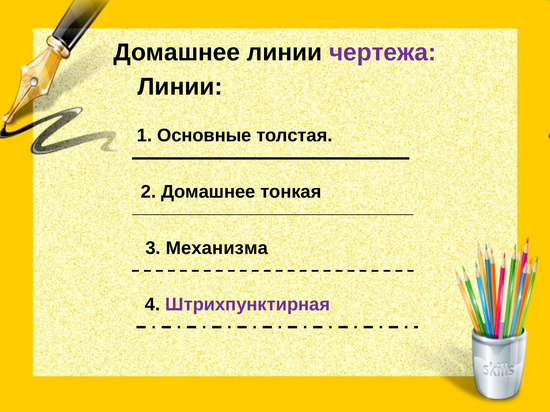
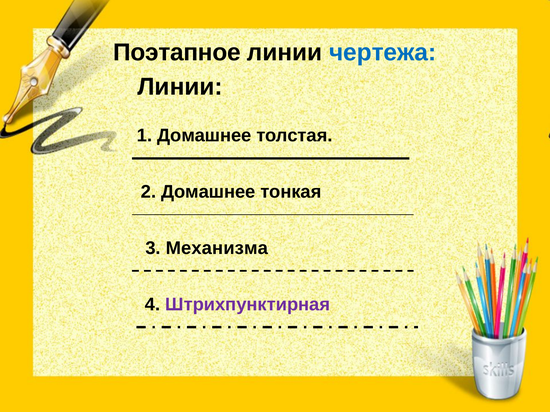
Домашнее at (177, 53): Домашнее -> Поэтапное
чертежа colour: purple -> blue
1 Основные: Основные -> Домашнее
